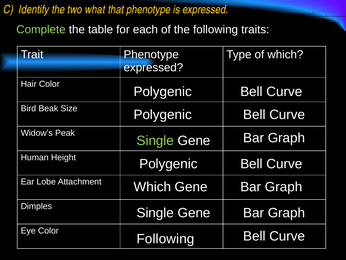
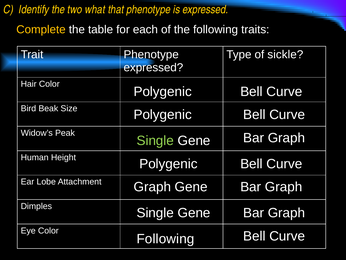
Complete colour: light green -> yellow
of which: which -> sickle
Which at (152, 187): Which -> Graph
